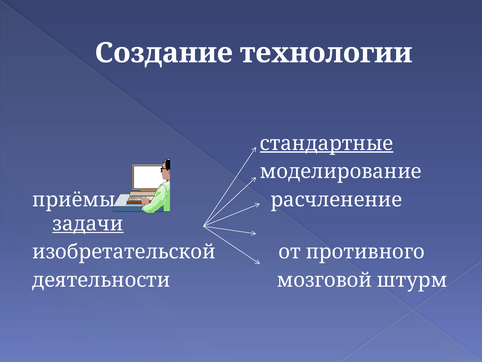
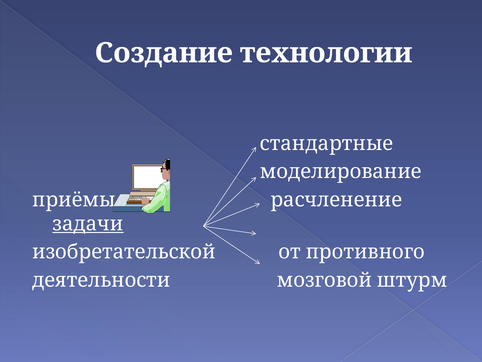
стандартные underline: present -> none
